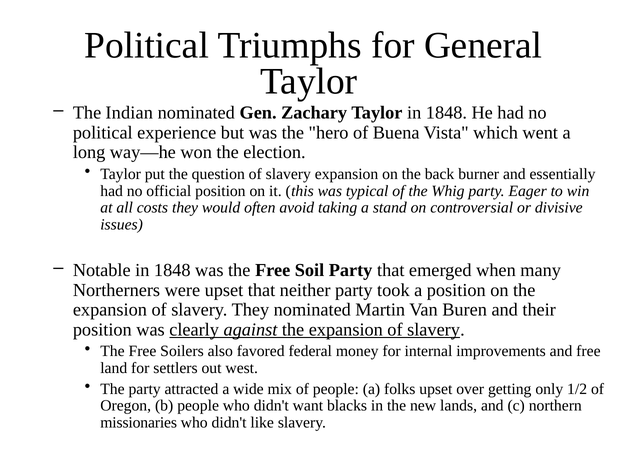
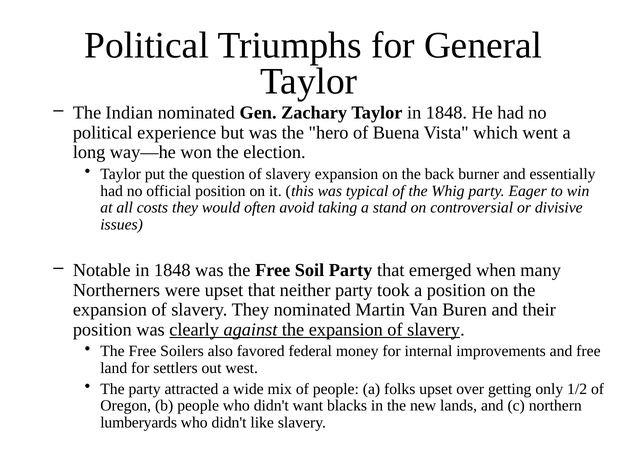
missionaries: missionaries -> lumberyards
